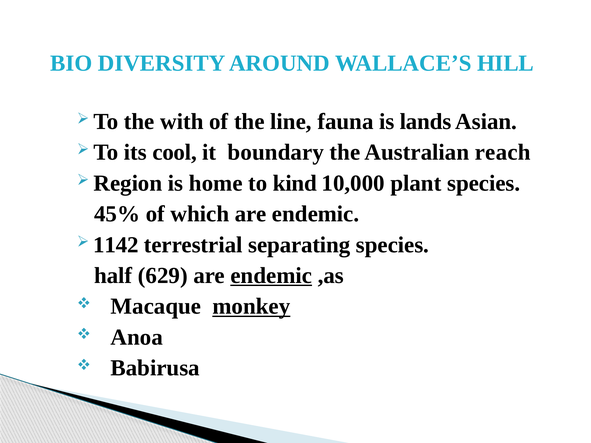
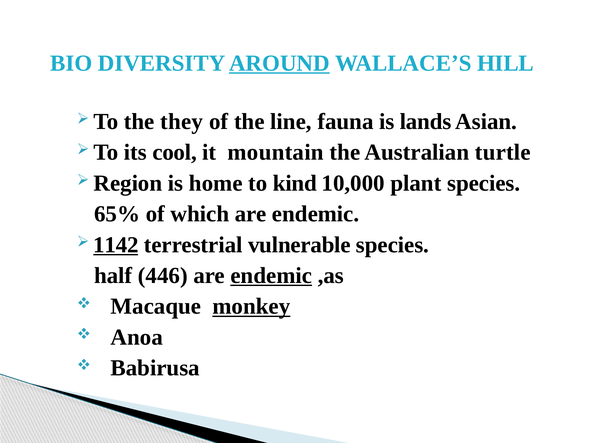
AROUND underline: none -> present
with: with -> they
boundary: boundary -> mountain
reach: reach -> turtle
45%: 45% -> 65%
1142 underline: none -> present
separating: separating -> vulnerable
629: 629 -> 446
